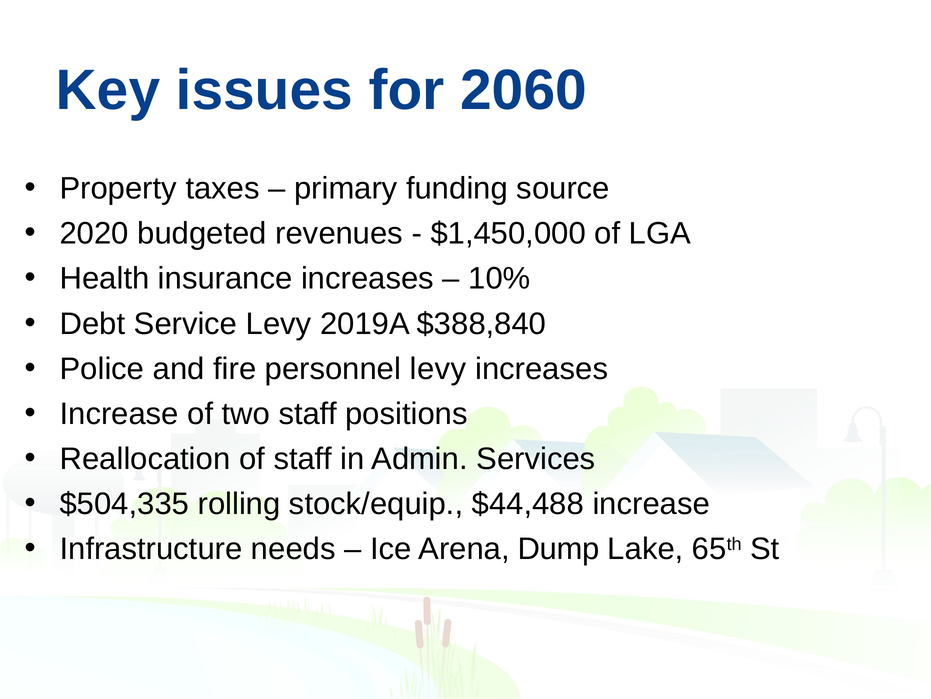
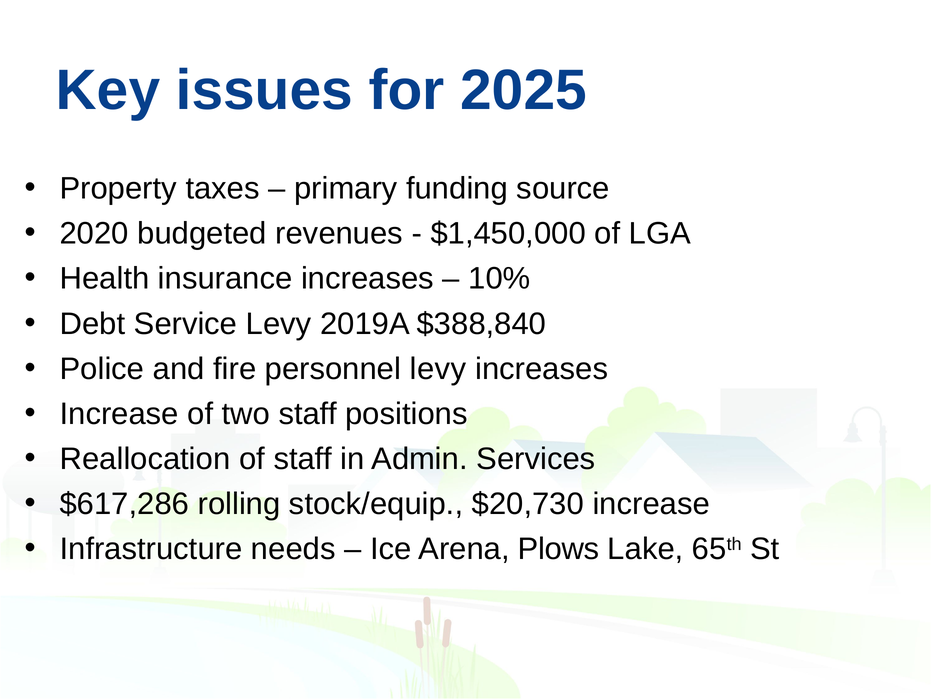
2060: 2060 -> 2025
$504,335: $504,335 -> $617,286
$44,488: $44,488 -> $20,730
Dump: Dump -> Plows
